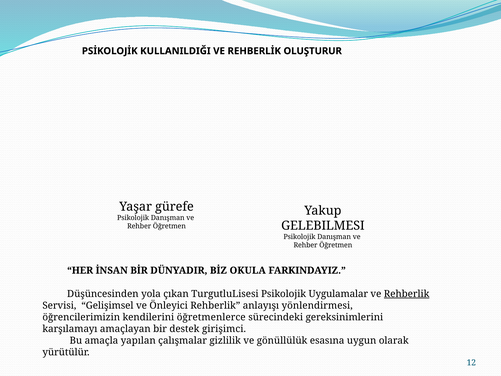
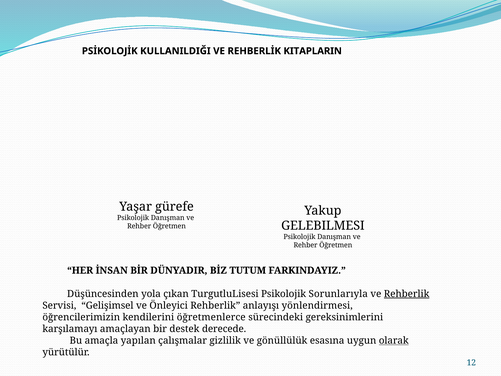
OLUŞTURUR: OLUŞTURUR -> KITAPLARIN
OKULA: OKULA -> TUTUM
Uygulamalar: Uygulamalar -> Sorunlarıyla
girişimci: girişimci -> derecede
olarak underline: none -> present
